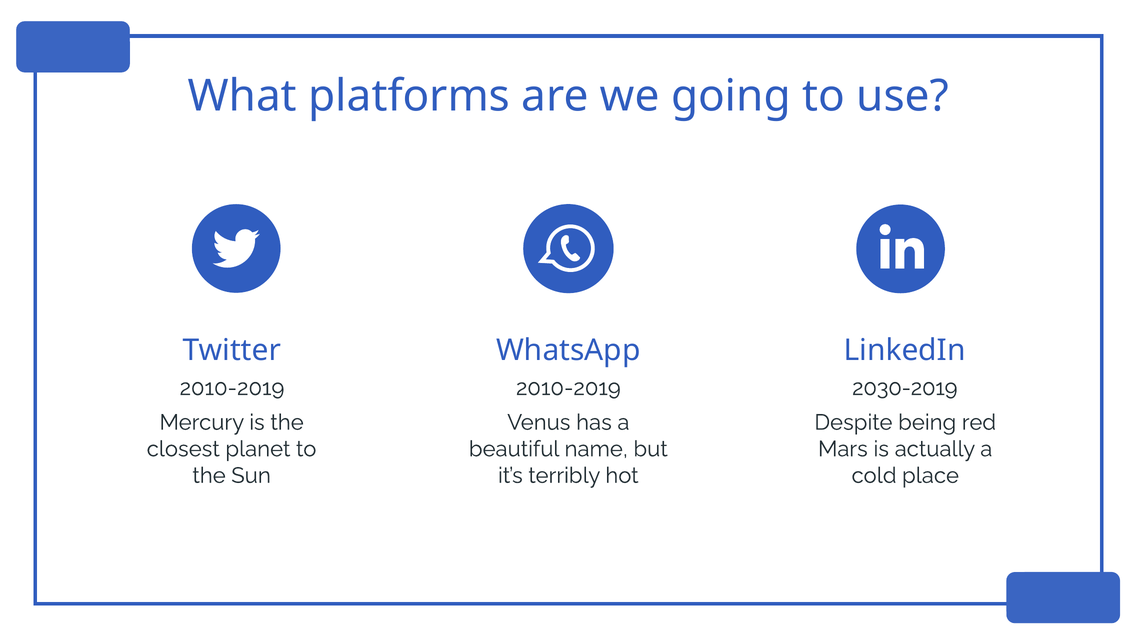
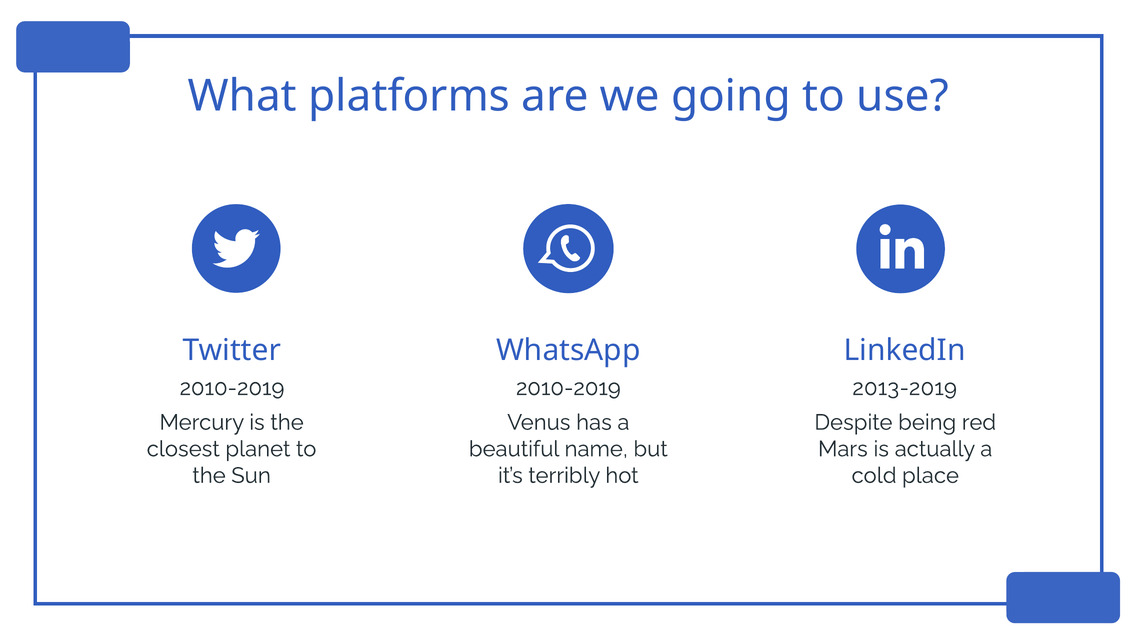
2030-2019: 2030-2019 -> 2013-2019
